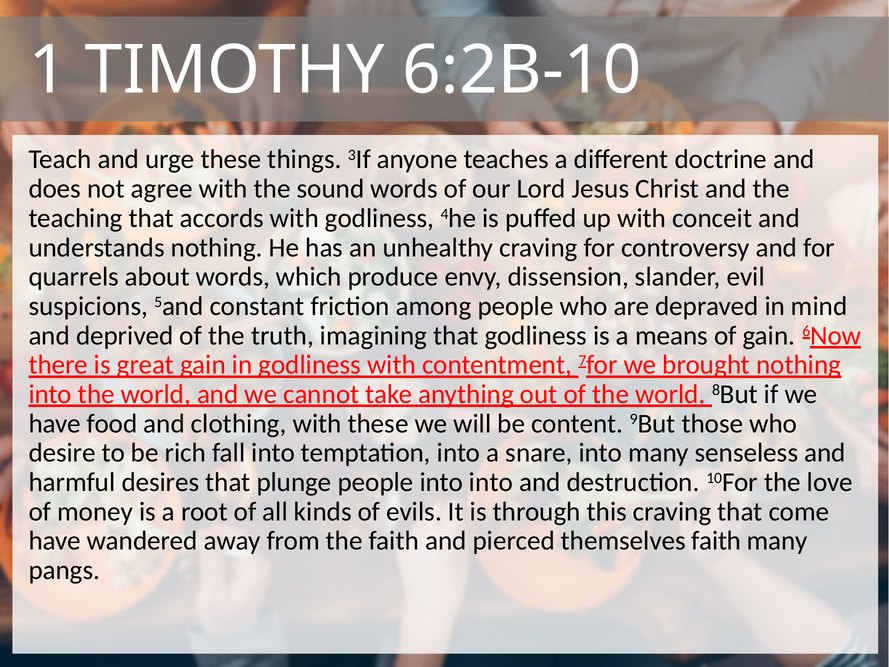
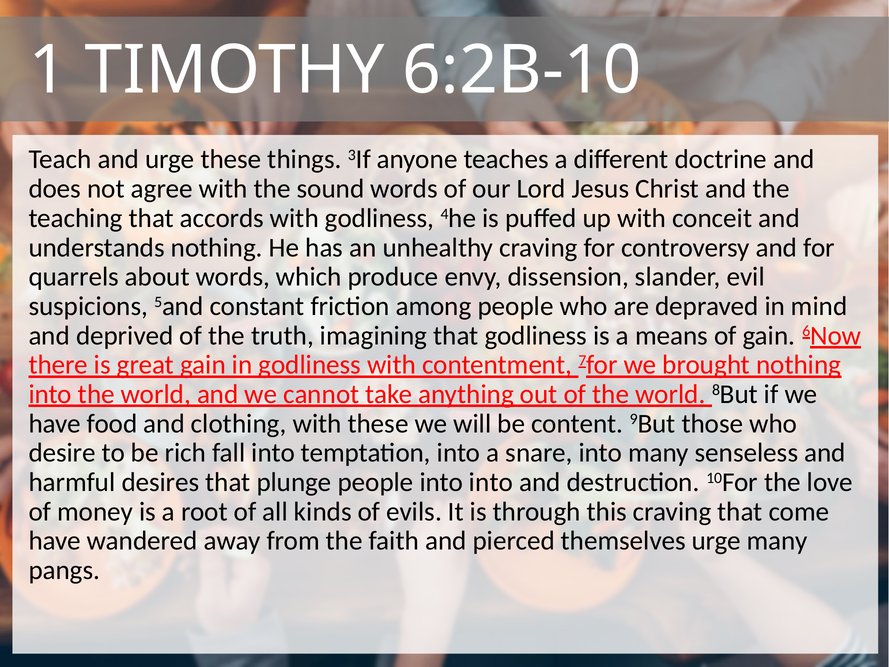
themselves faith: faith -> urge
